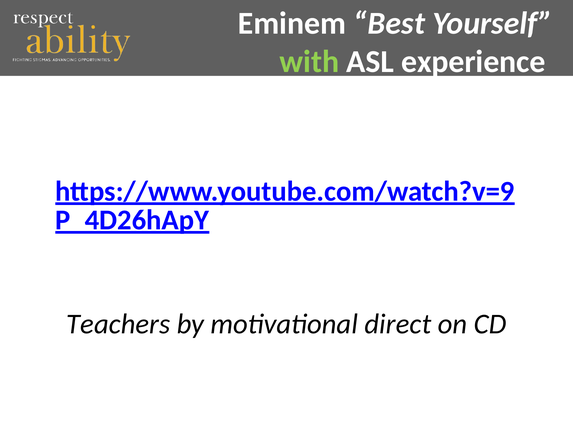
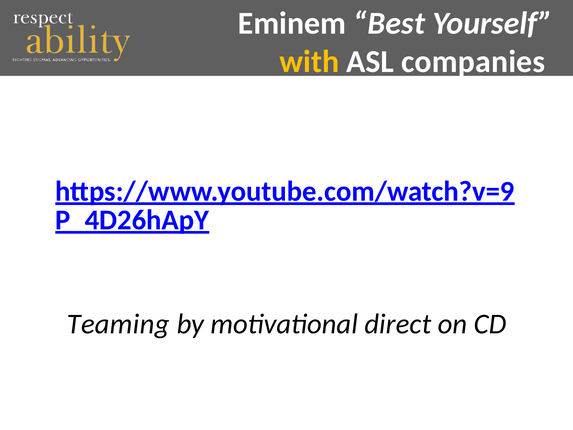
with colour: light green -> yellow
experience: experience -> companies
Teachers: Teachers -> Teaming
